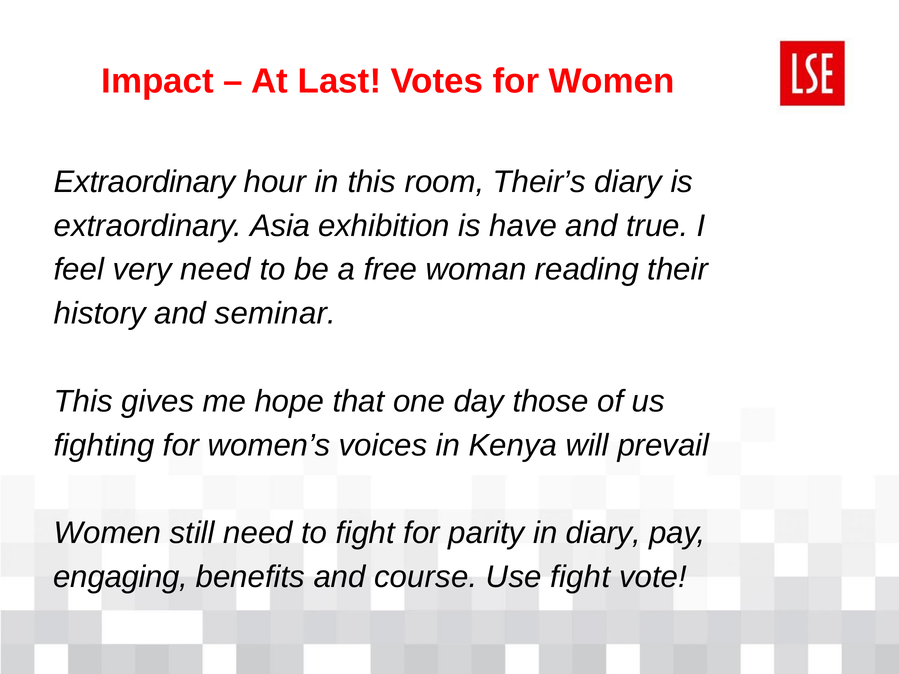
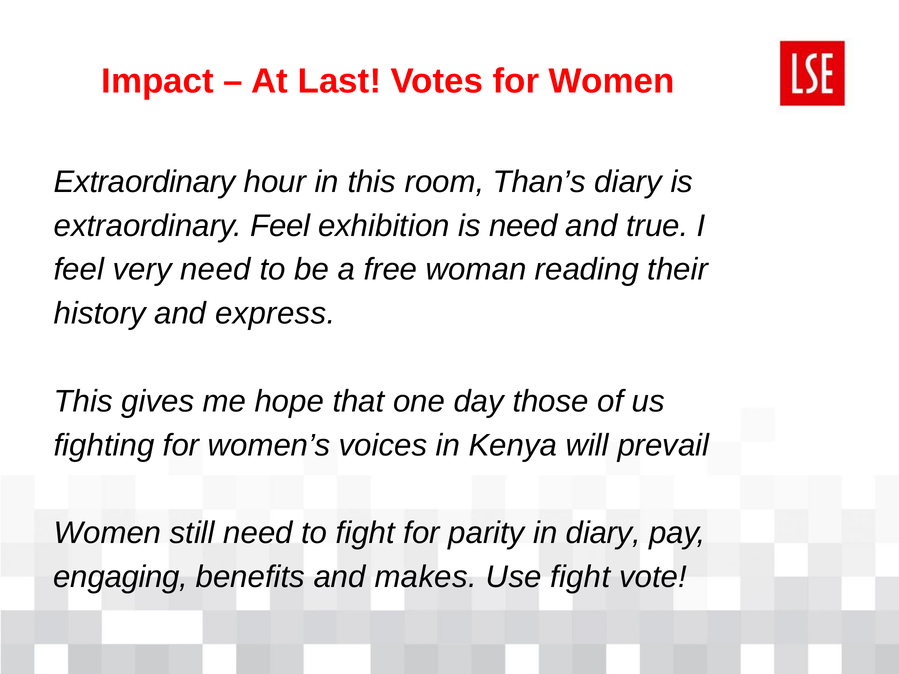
Their’s: Their’s -> Than’s
extraordinary Asia: Asia -> Feel
is have: have -> need
seminar: seminar -> express
course: course -> makes
